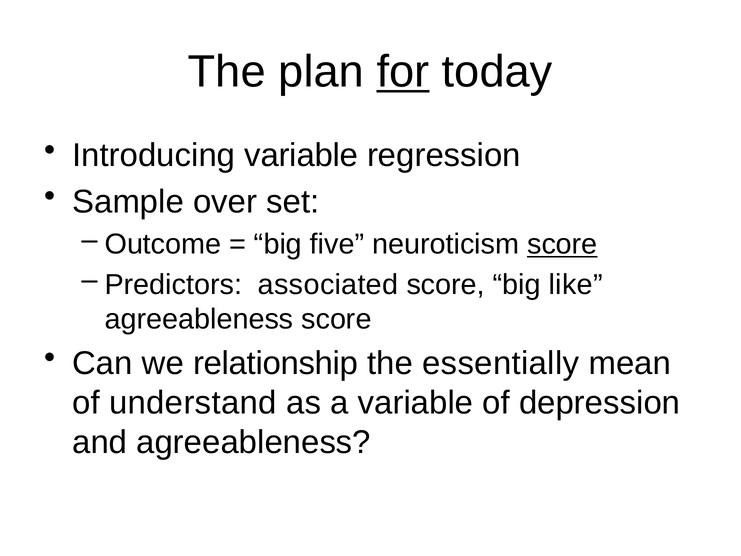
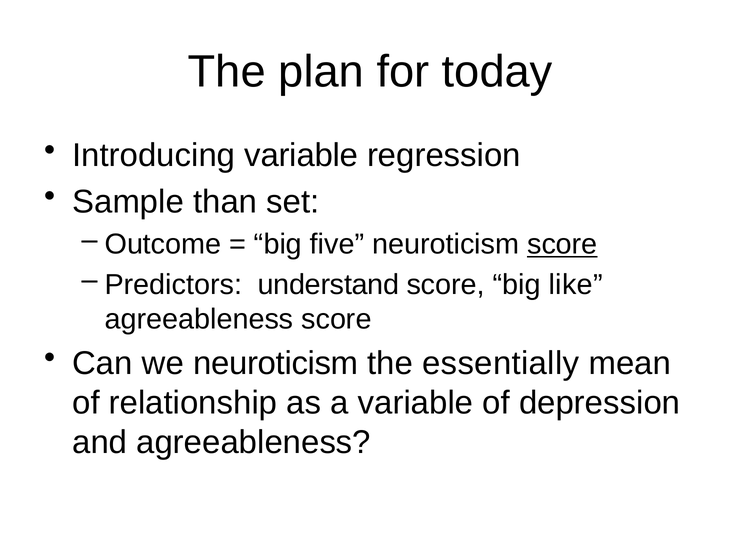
for underline: present -> none
over: over -> than
associated: associated -> understand
we relationship: relationship -> neuroticism
understand: understand -> relationship
